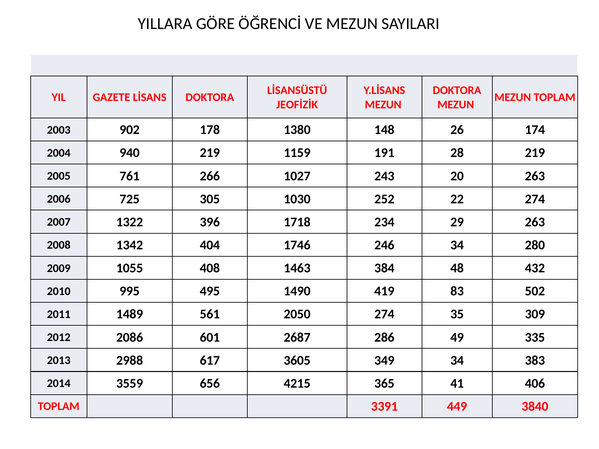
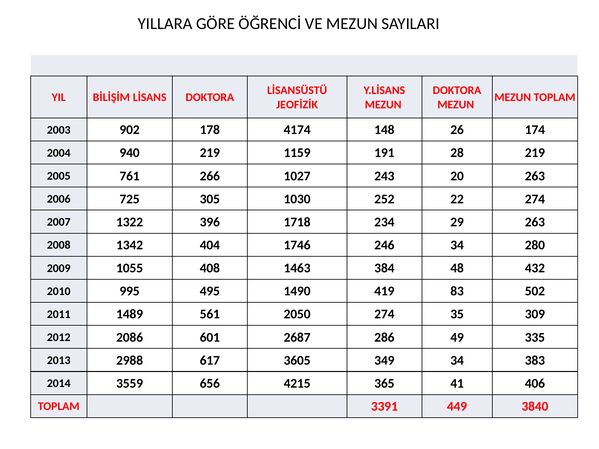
GAZETE: GAZETE -> BİLİŞİM
1380: 1380 -> 4174
